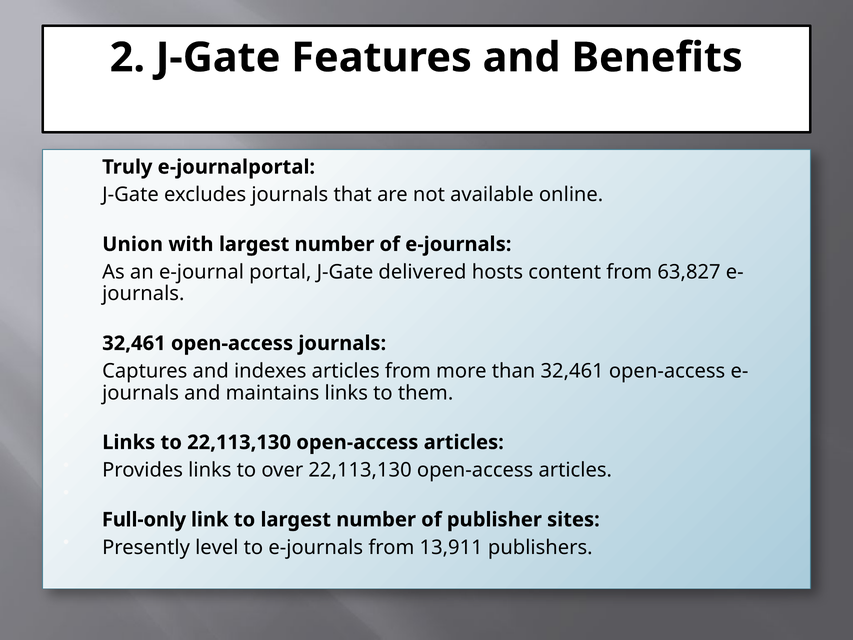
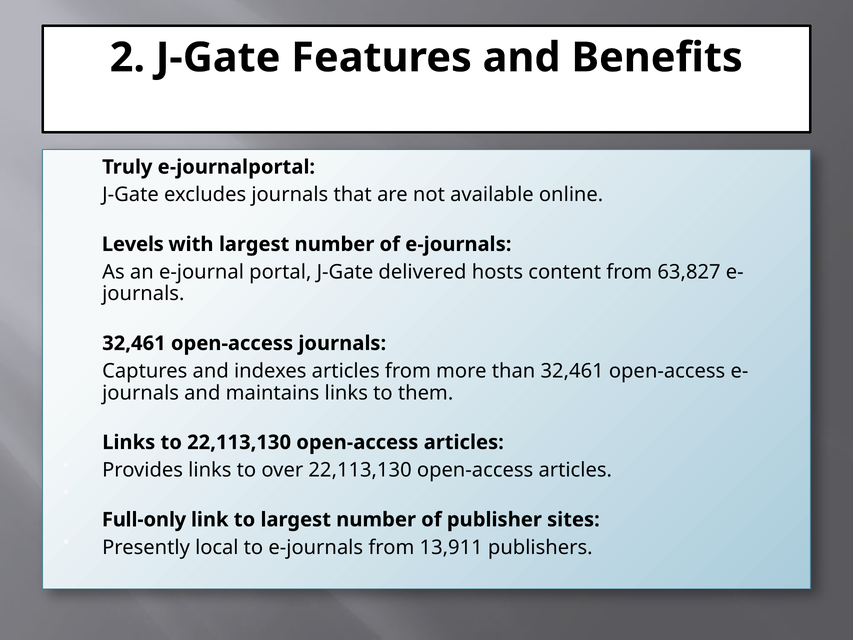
Union: Union -> Levels
level: level -> local
